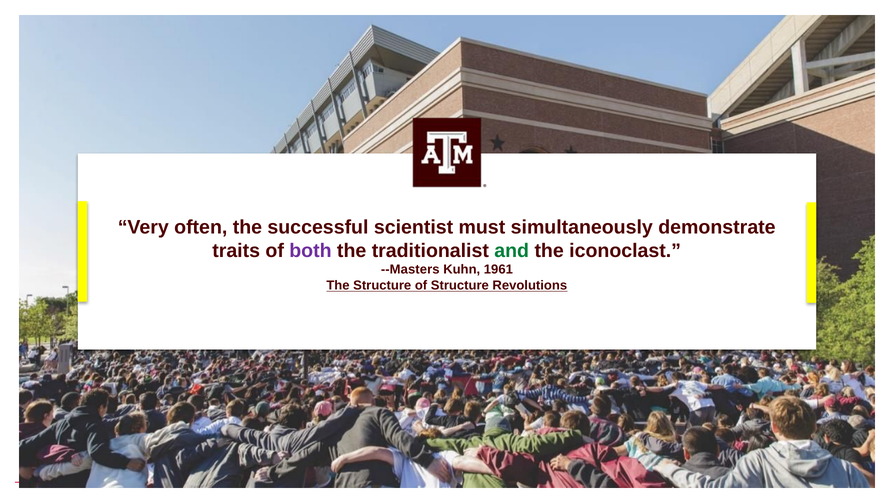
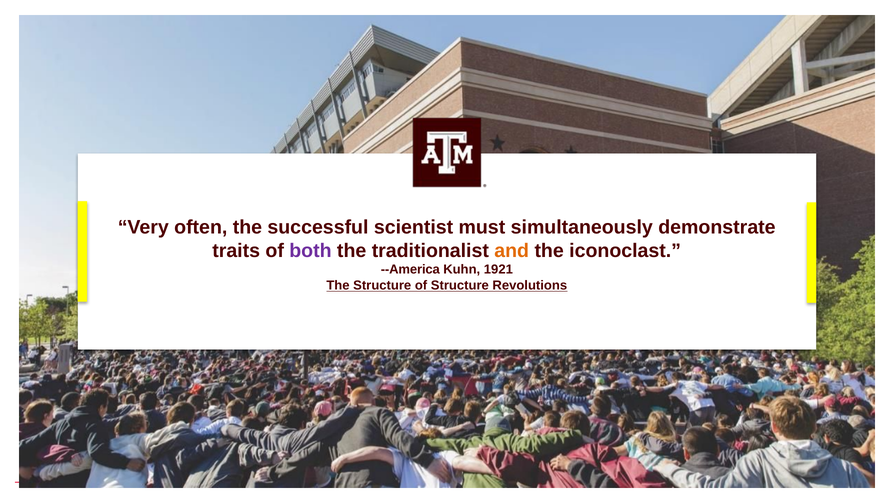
and colour: green -> orange
--Masters: --Masters -> --America
1961: 1961 -> 1921
